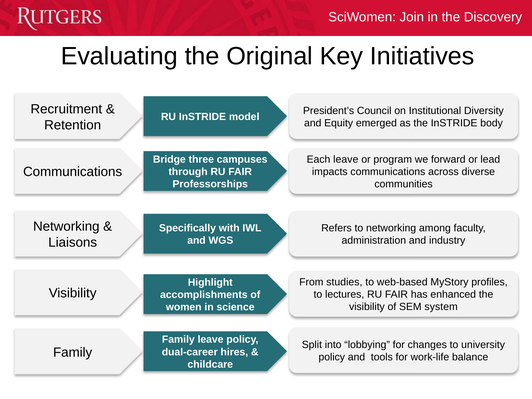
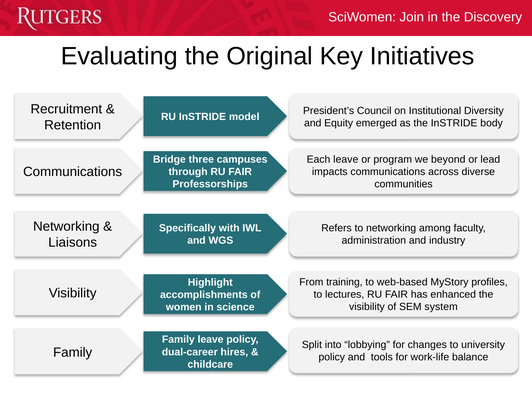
forward: forward -> beyond
studies: studies -> training
